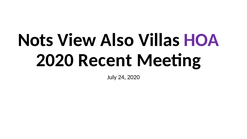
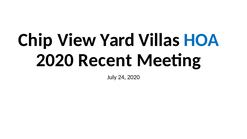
Nots: Nots -> Chip
Also: Also -> Yard
HOA colour: purple -> blue
